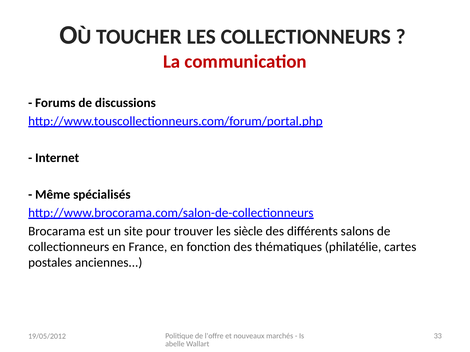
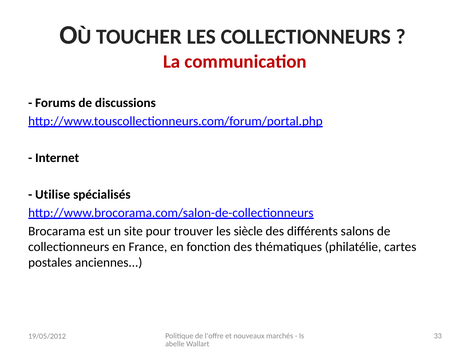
Même: Même -> Utilise
